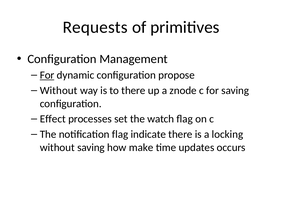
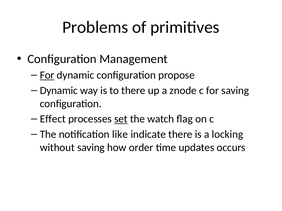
Requests: Requests -> Problems
Without at (59, 91): Without -> Dynamic
set underline: none -> present
notification flag: flag -> like
make: make -> order
